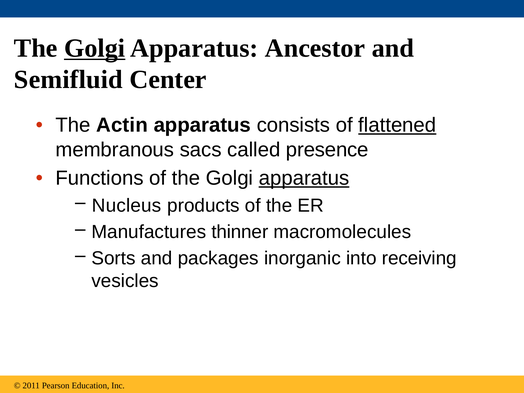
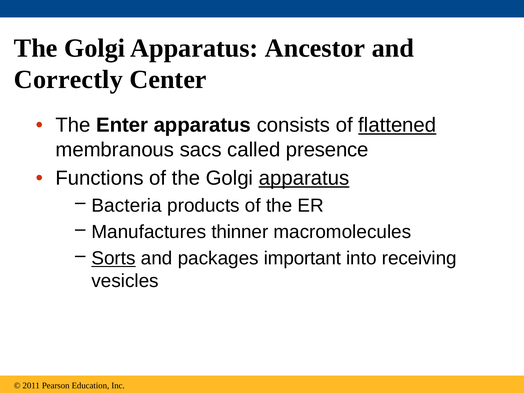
Golgi at (95, 48) underline: present -> none
Semifluid: Semifluid -> Correctly
Actin: Actin -> Enter
Nucleus: Nucleus -> Bacteria
Sorts underline: none -> present
inorganic: inorganic -> important
